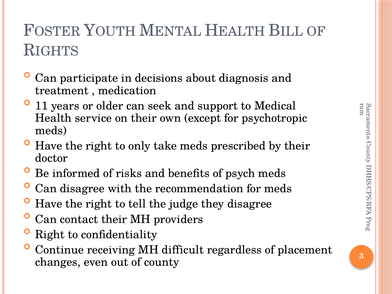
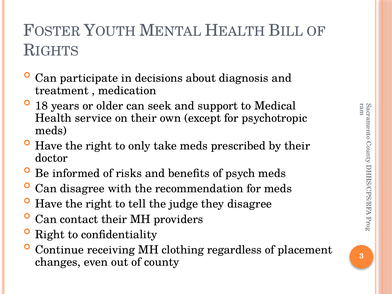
11: 11 -> 18
difficult: difficult -> clothing
